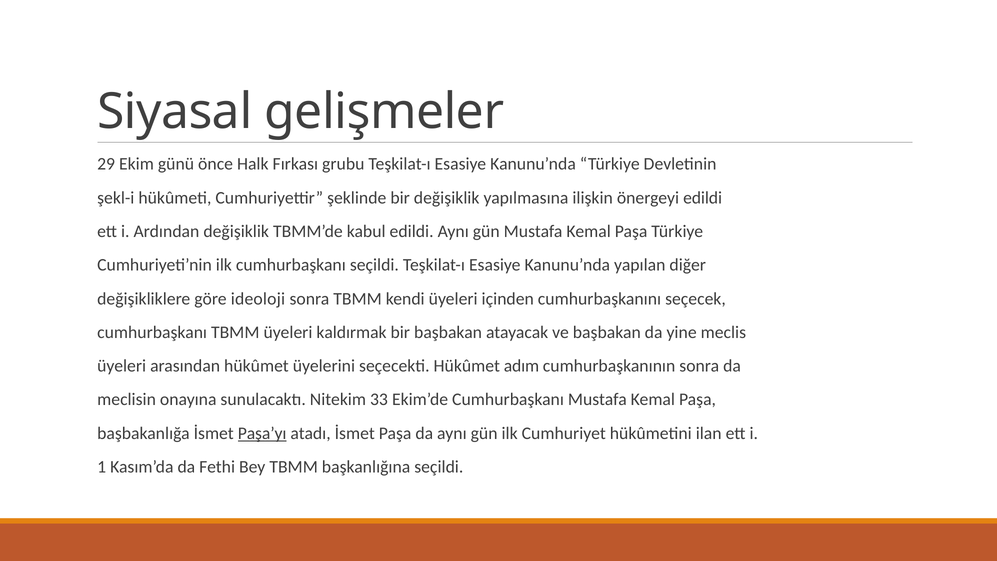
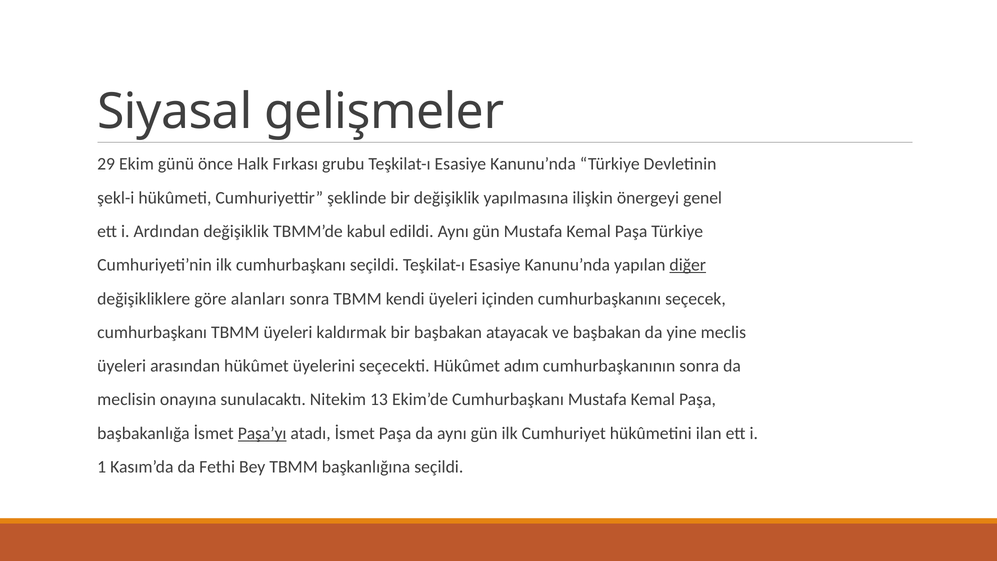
önergeyi edildi: edildi -> genel
diğer underline: none -> present
ideoloji: ideoloji -> alanları
33: 33 -> 13
